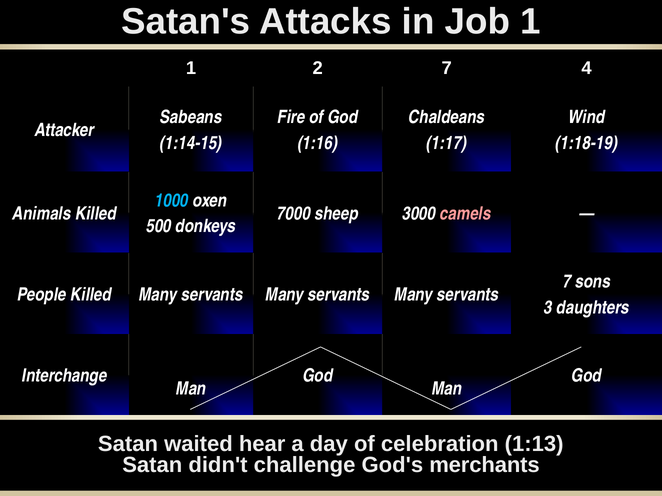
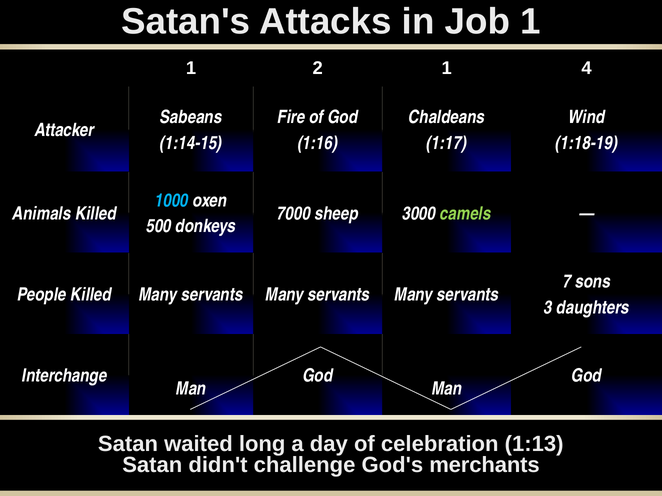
2 7: 7 -> 1
camels colour: pink -> light green
hear: hear -> long
